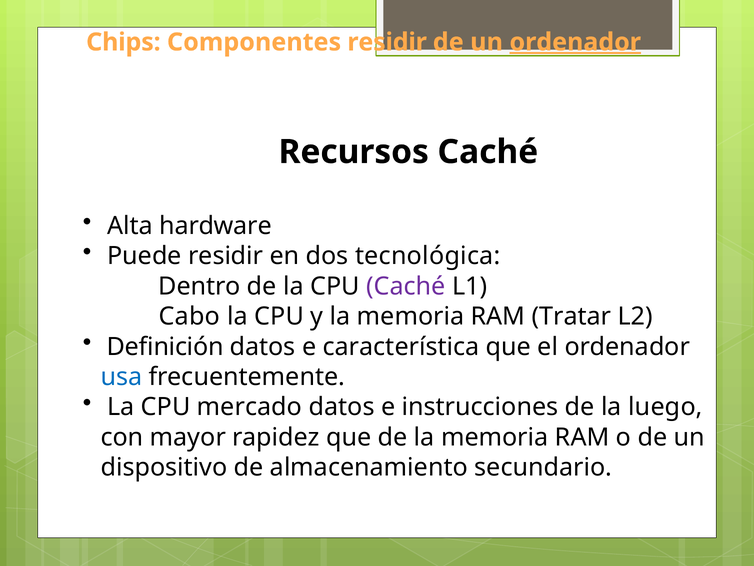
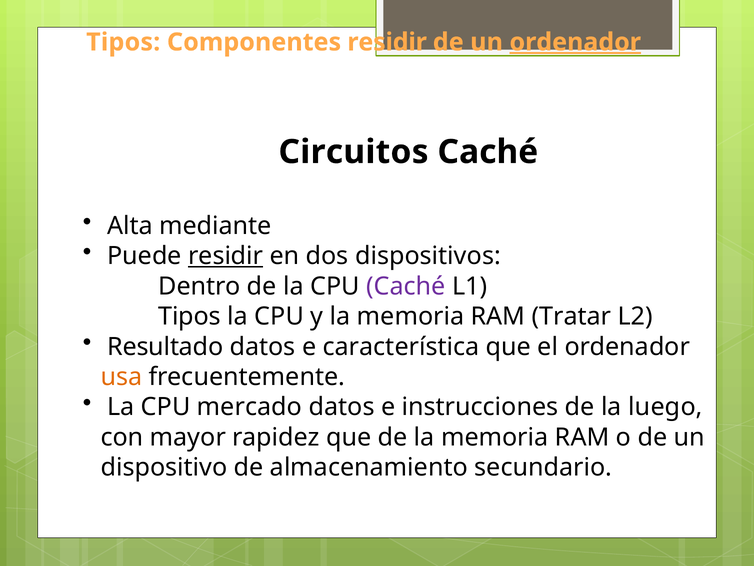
Chips at (123, 42): Chips -> Tipos
Recursos: Recursos -> Circuitos
hardware: hardware -> mediante
residir at (226, 256) underline: none -> present
tecnológica: tecnológica -> dispositivos
Cabo at (189, 316): Cabo -> Tipos
Definición: Definición -> Resultado
usa colour: blue -> orange
